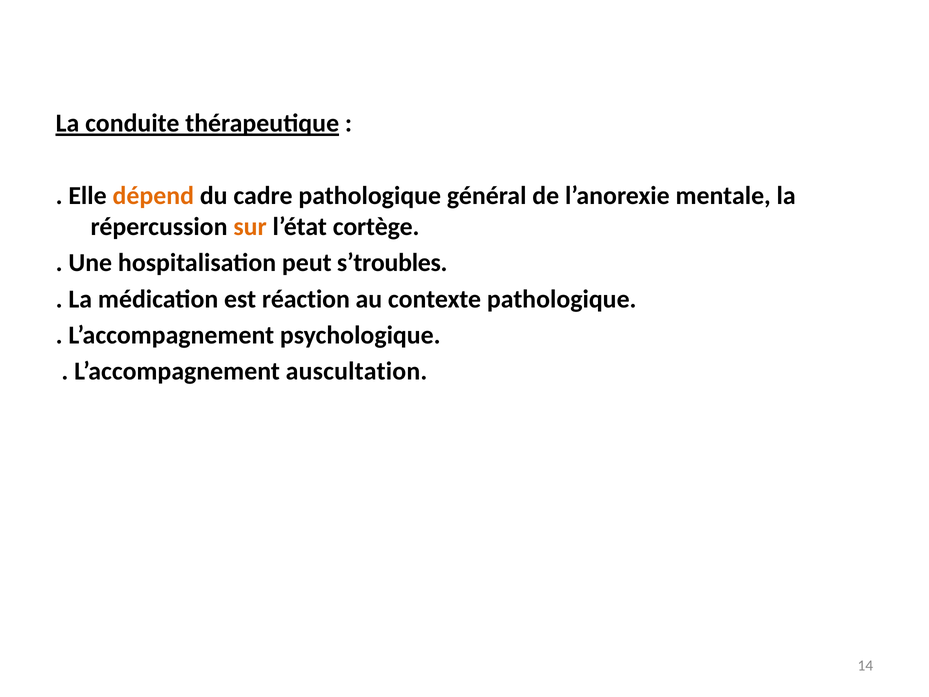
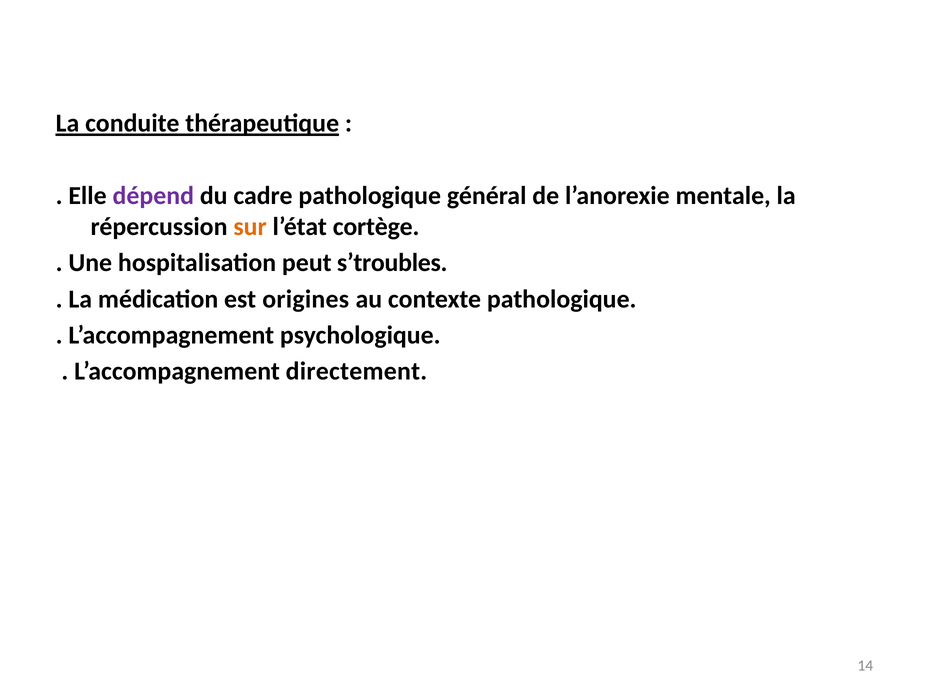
dépend colour: orange -> purple
réaction: réaction -> origines
auscultation: auscultation -> directement
